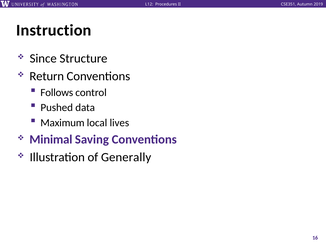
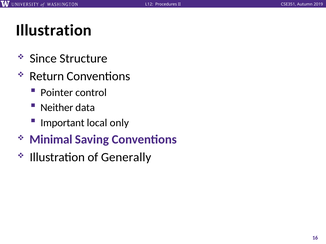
Instruction at (54, 30): Instruction -> Illustration
Follows: Follows -> Pointer
Pushed: Pushed -> Neither
Maximum: Maximum -> Important
lives: lives -> only
